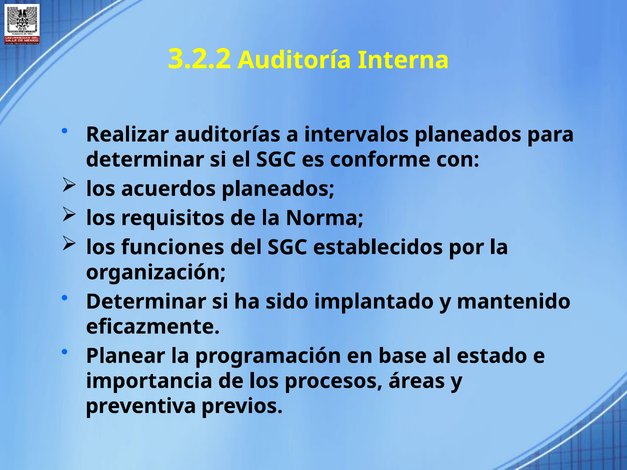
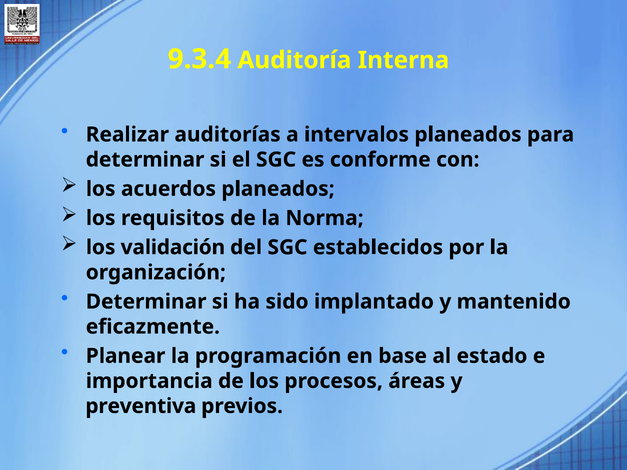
3.2.2: 3.2.2 -> 9.3.4
funciones: funciones -> validación
